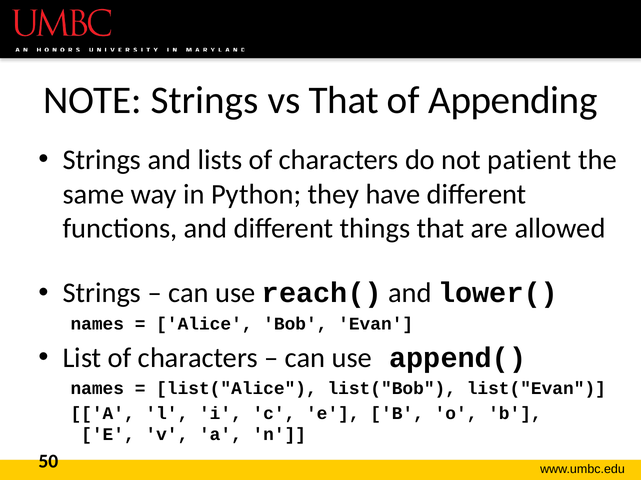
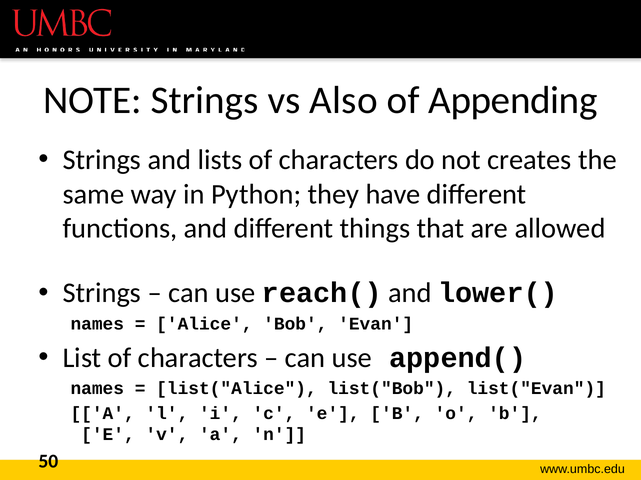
vs That: That -> Also
patient: patient -> creates
